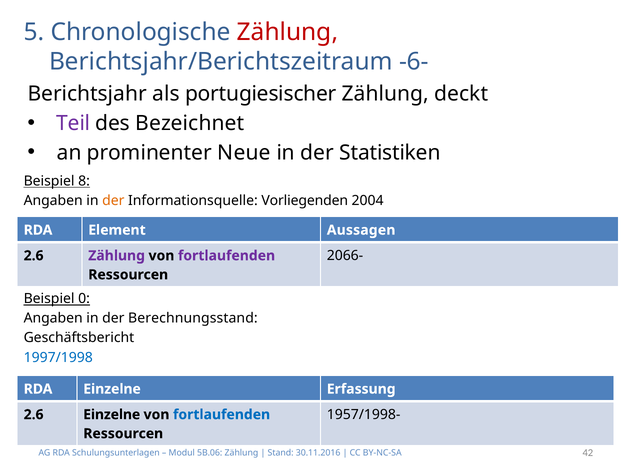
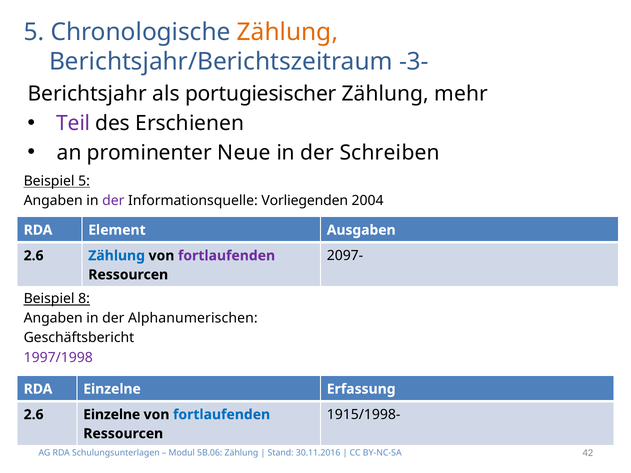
Zählung at (288, 32) colour: red -> orange
-6-: -6- -> -3-
deckt: deckt -> mehr
Bezeichnet: Bezeichnet -> Erschienen
Statistiken: Statistiken -> Schreiben
Beispiel 8: 8 -> 5
der at (113, 201) colour: orange -> purple
Aussagen: Aussagen -> Ausgaben
2066-: 2066- -> 2097-
Zählung at (117, 256) colour: purple -> blue
0: 0 -> 8
Berechnungsstand: Berechnungsstand -> Alphanumerischen
1997/1998 colour: blue -> purple
1957/1998-: 1957/1998- -> 1915/1998-
